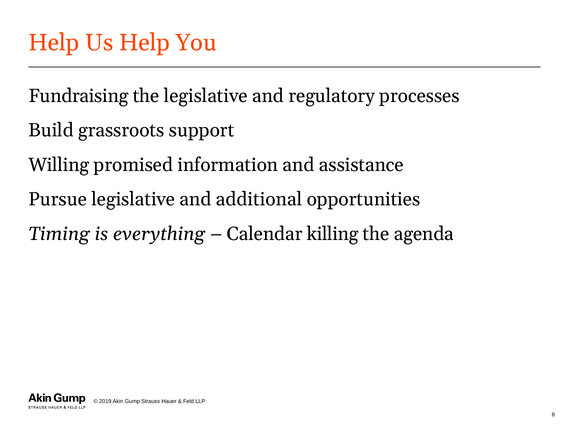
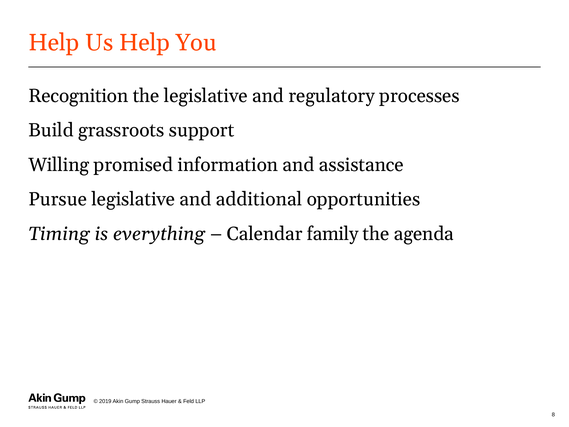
Fundraising: Fundraising -> Recognition
killing: killing -> family
